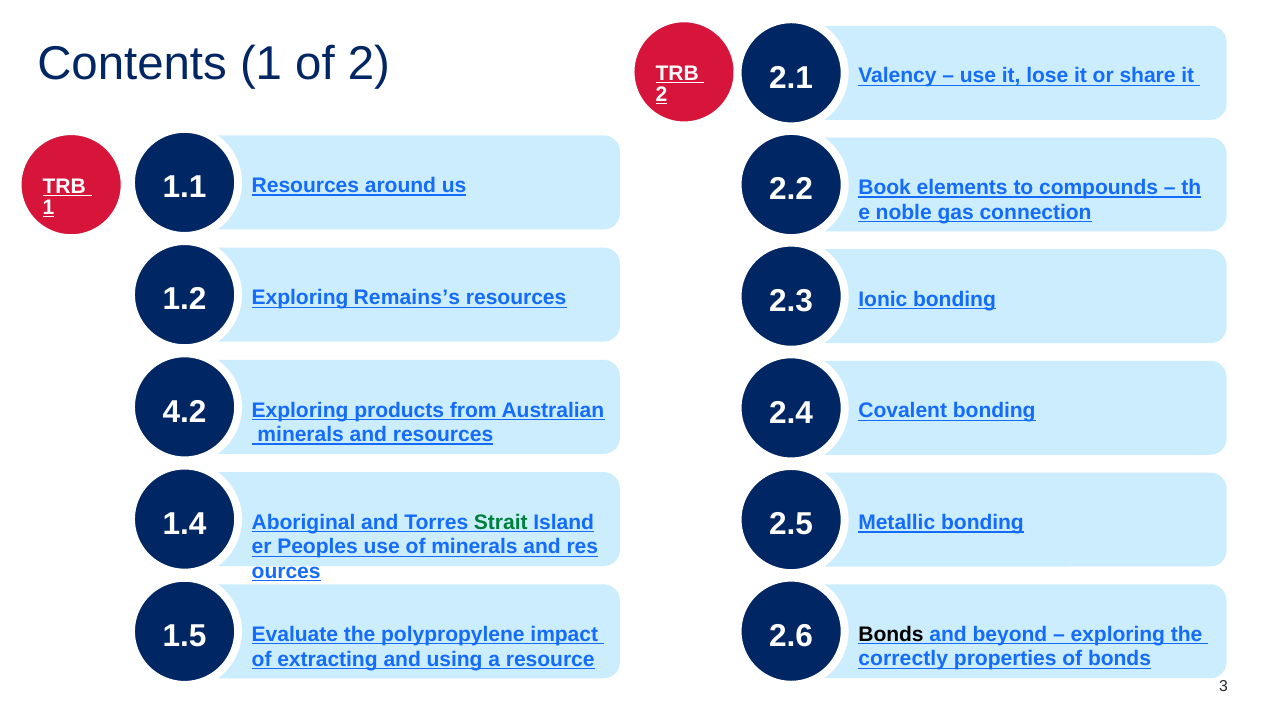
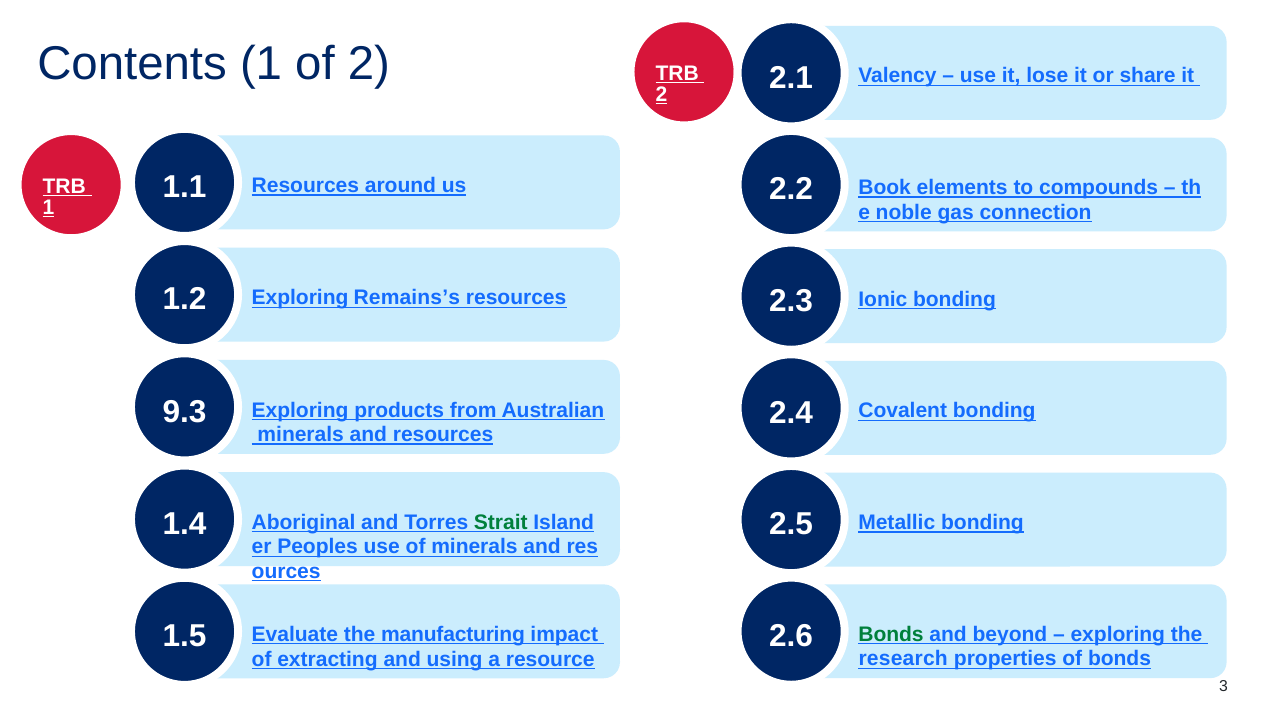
4.2: 4.2 -> 9.3
Bonds at (891, 634) colour: black -> green
polypropylene: polypropylene -> manufacturing
correctly: correctly -> research
